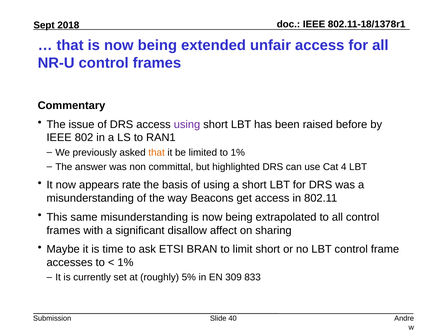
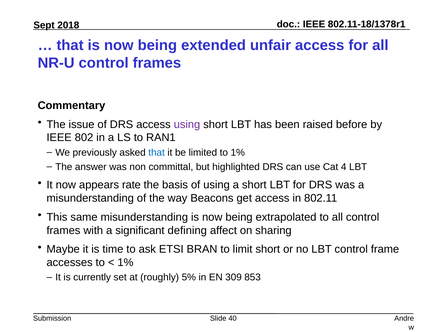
that at (157, 153) colour: orange -> blue
disallow: disallow -> defining
833: 833 -> 853
